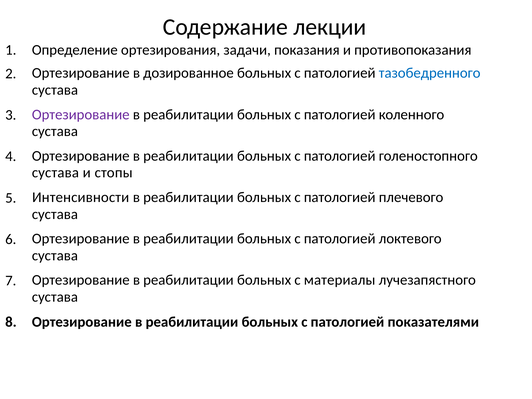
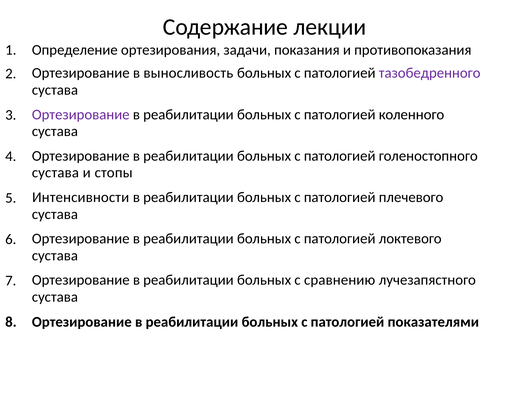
дозированное: дозированное -> выносливость
тазобедренного colour: blue -> purple
материалы: материалы -> сравнению
